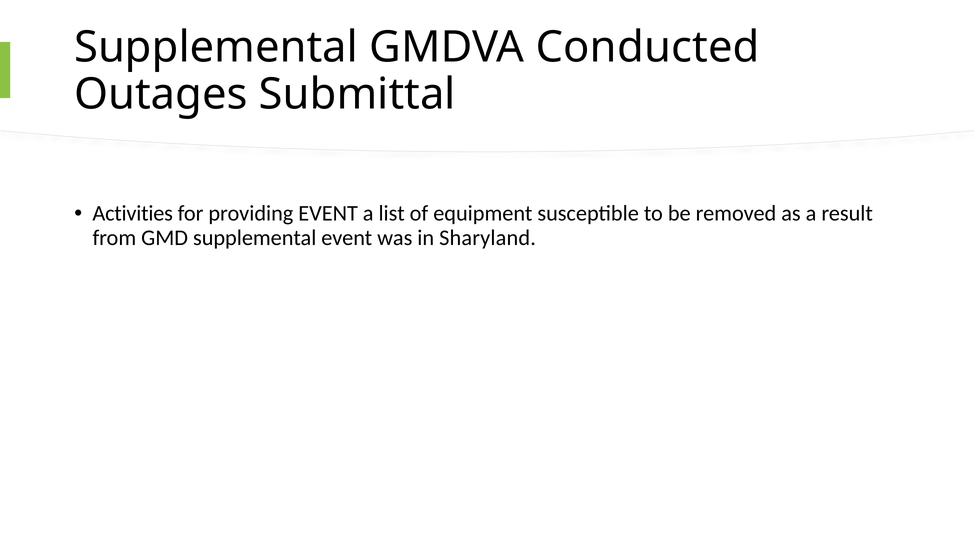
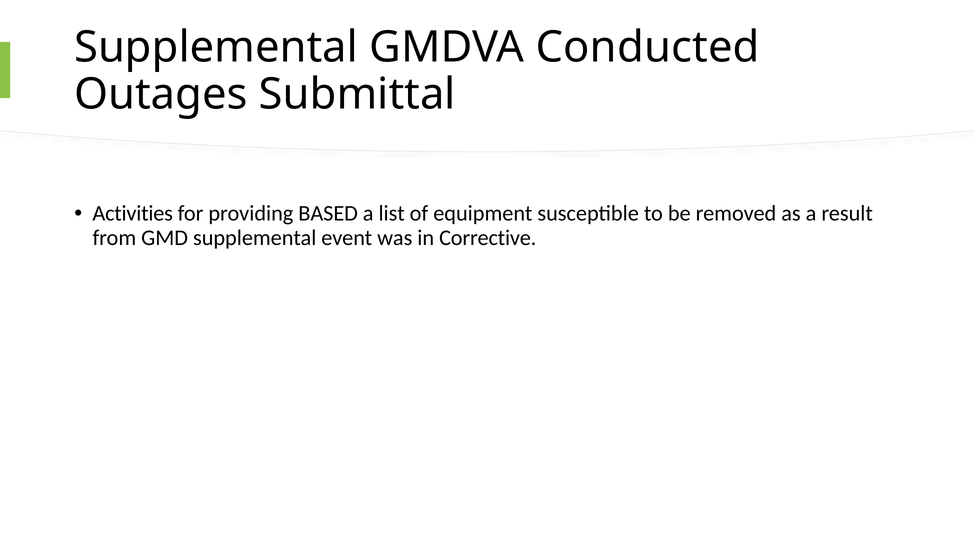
providing EVENT: EVENT -> BASED
Sharyland: Sharyland -> Corrective
